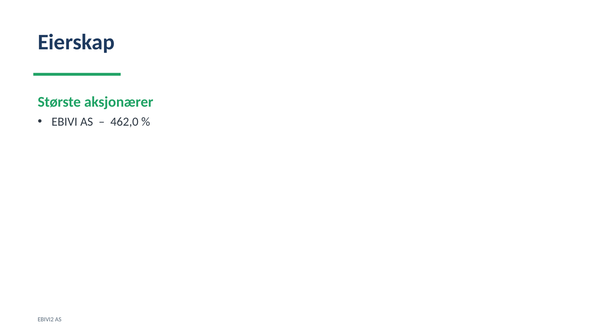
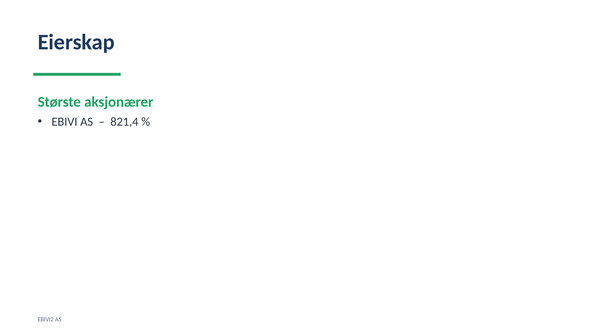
462,0: 462,0 -> 821,4
